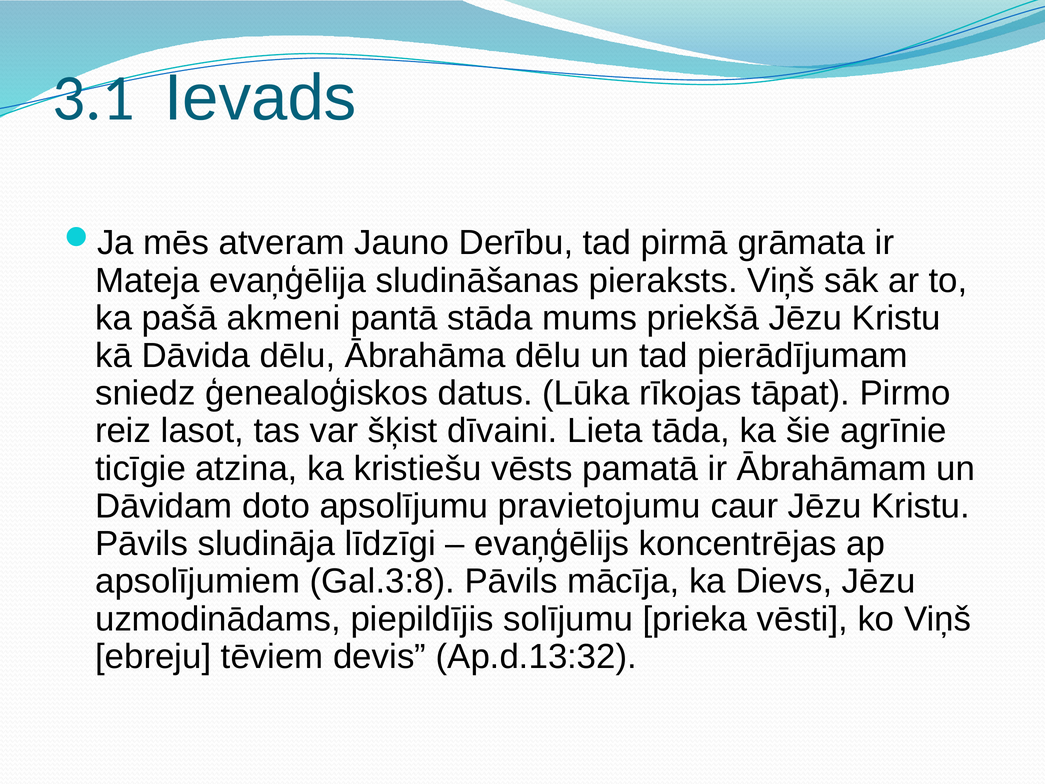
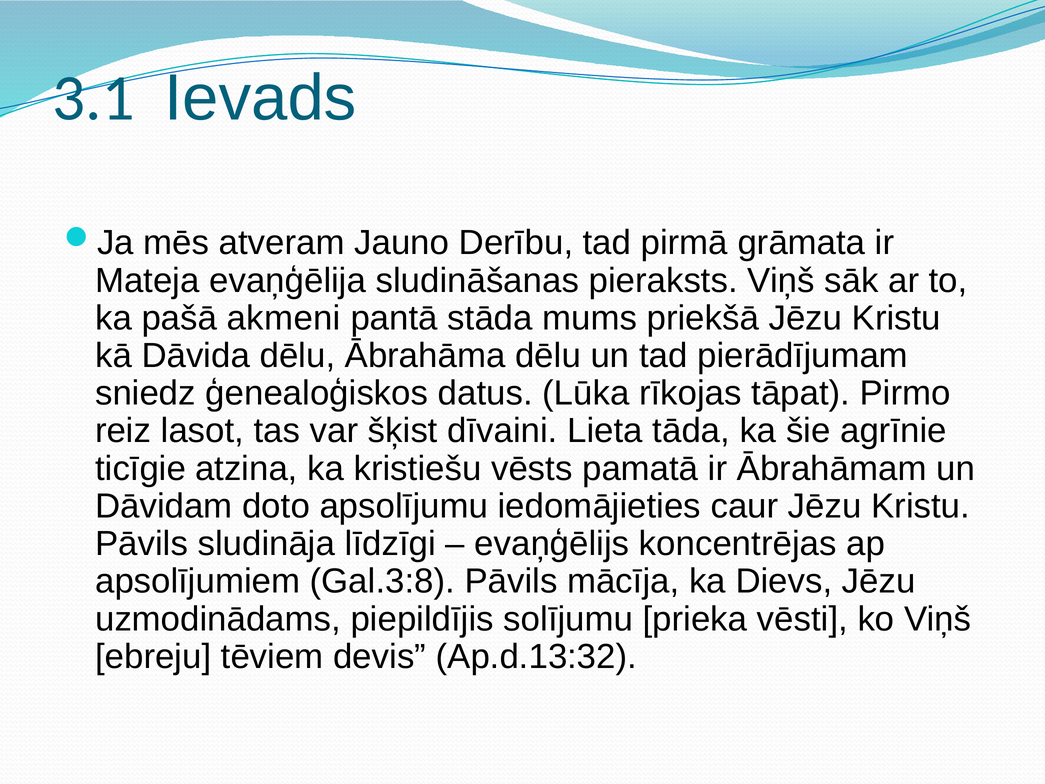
pravietojumu: pravietojumu -> iedomājieties
